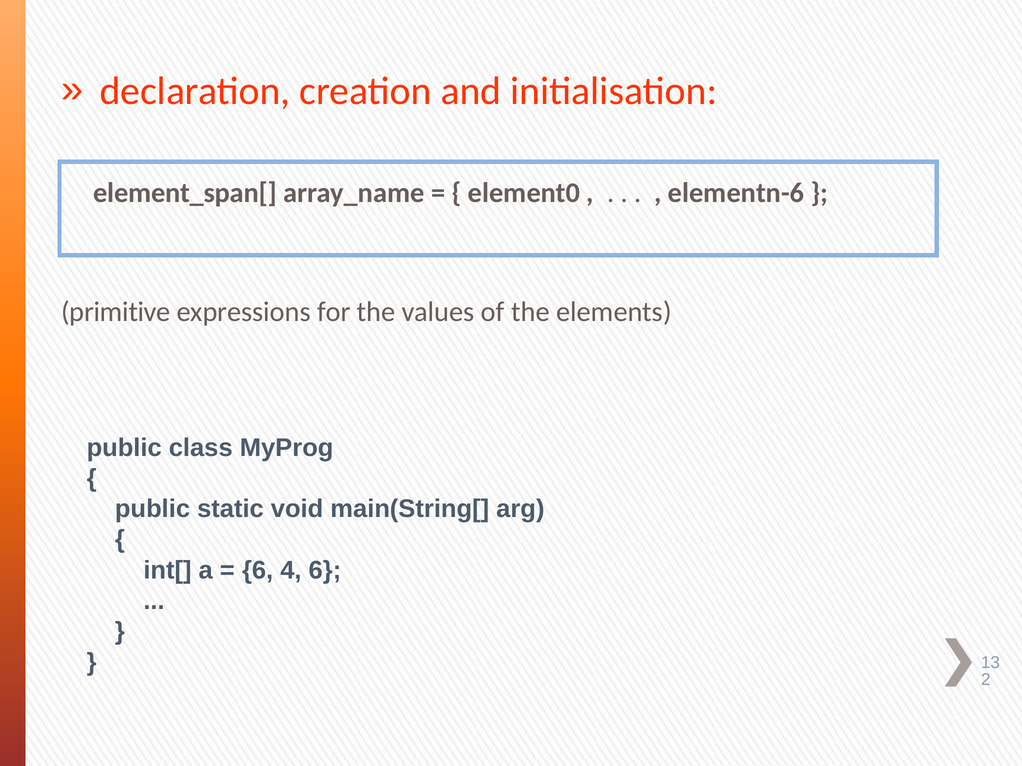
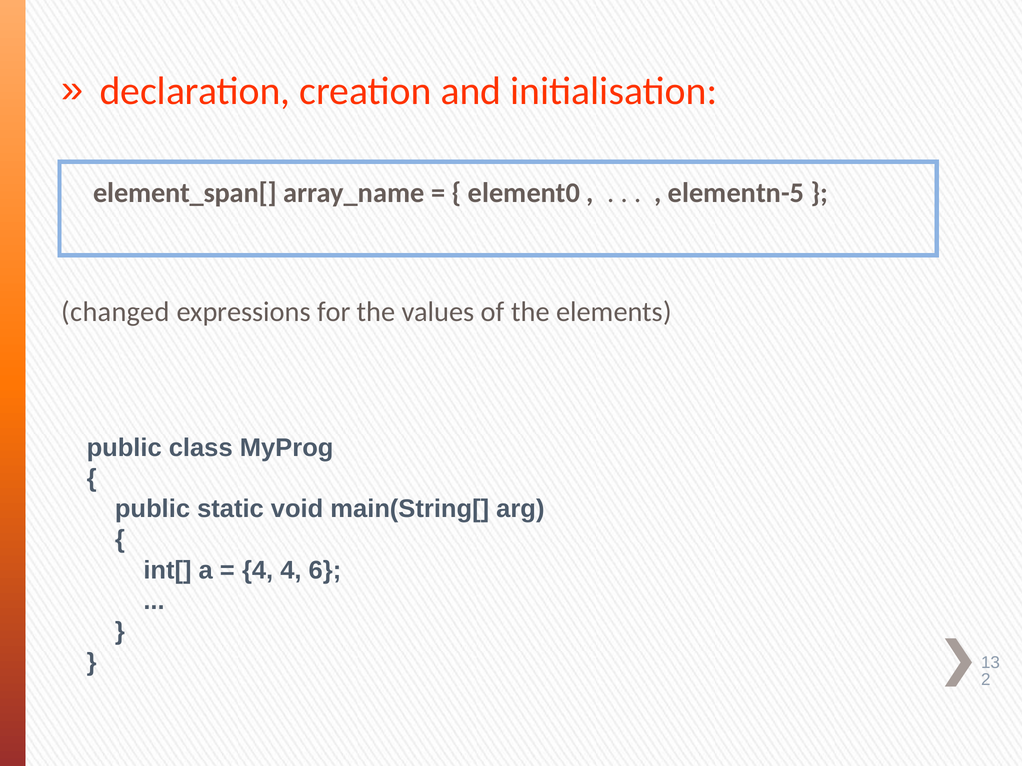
elementn-6: elementn-6 -> elementn-5
primitive: primitive -> changed
6 at (258, 571): 6 -> 4
